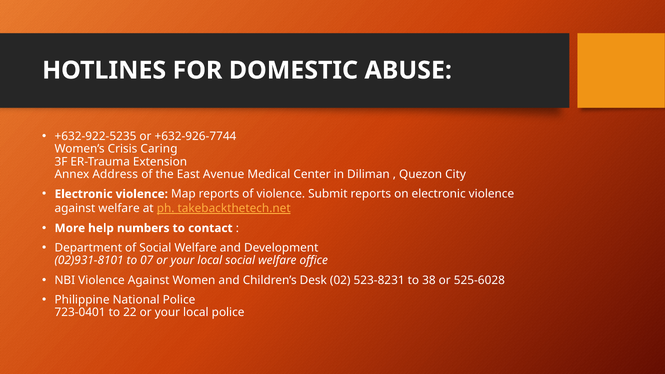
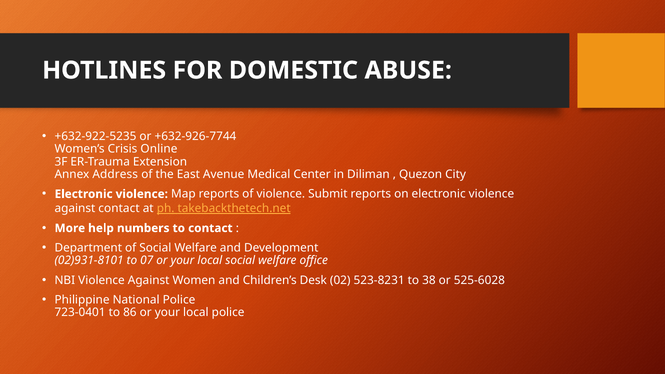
Caring: Caring -> Online
against welfare: welfare -> contact
22: 22 -> 86
